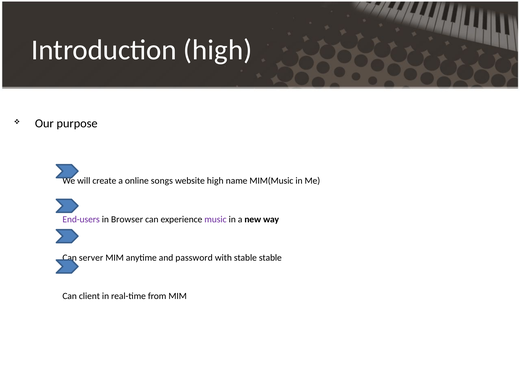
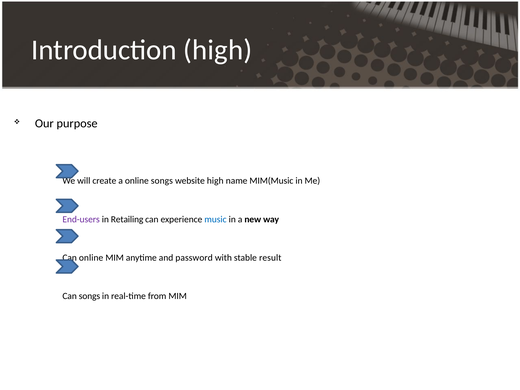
Browser: Browser -> Retailing
music colour: purple -> blue
server at (91, 258): server -> online
stable stable: stable -> result
Can client: client -> songs
